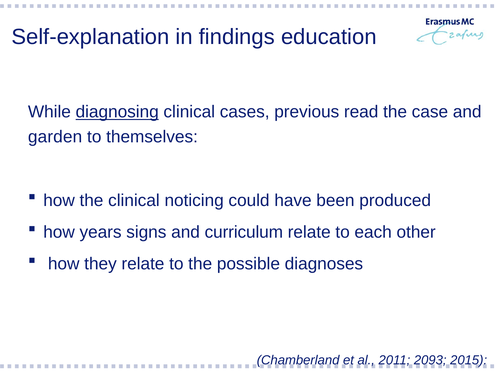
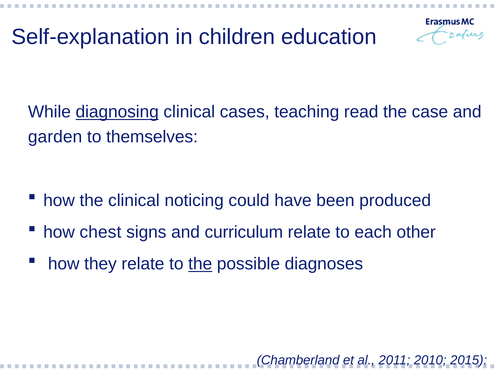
findings: findings -> children
previous: previous -> teaching
years: years -> chest
the at (200, 264) underline: none -> present
2093: 2093 -> 2010
